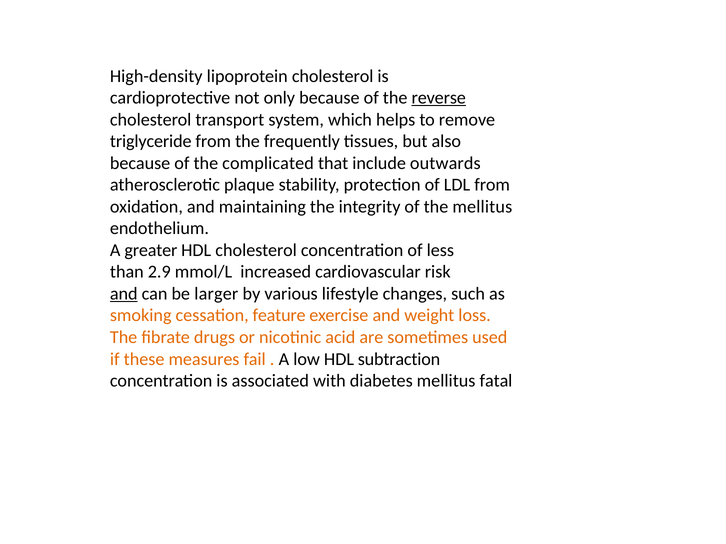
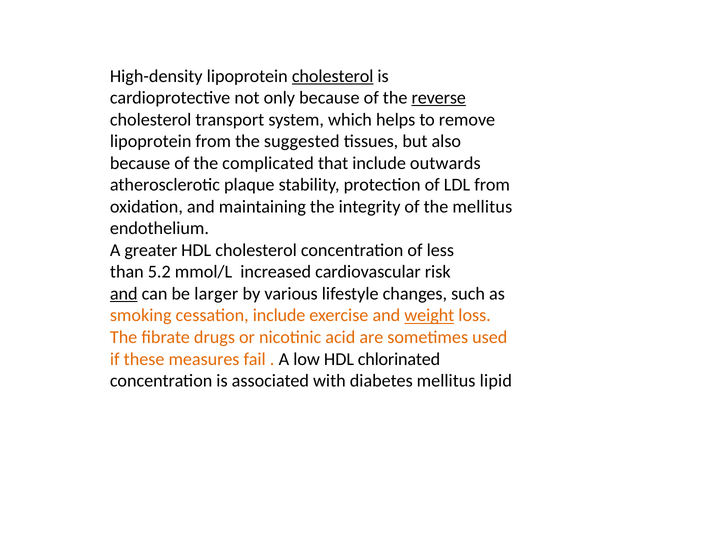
cholesterol at (333, 76) underline: none -> present
triglyceride at (151, 142): triglyceride -> lipoprotein
frequently: frequently -> suggested
2.9: 2.9 -> 5.2
cessation feature: feature -> include
weight underline: none -> present
subtraction: subtraction -> chlorinated
fatal: fatal -> lipid
